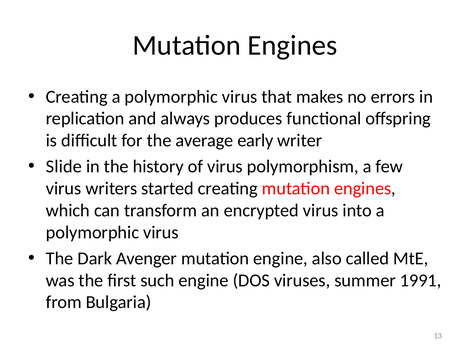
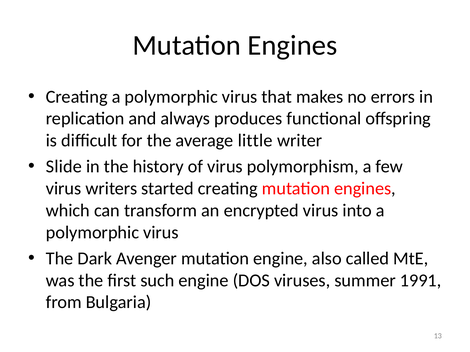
early: early -> little
